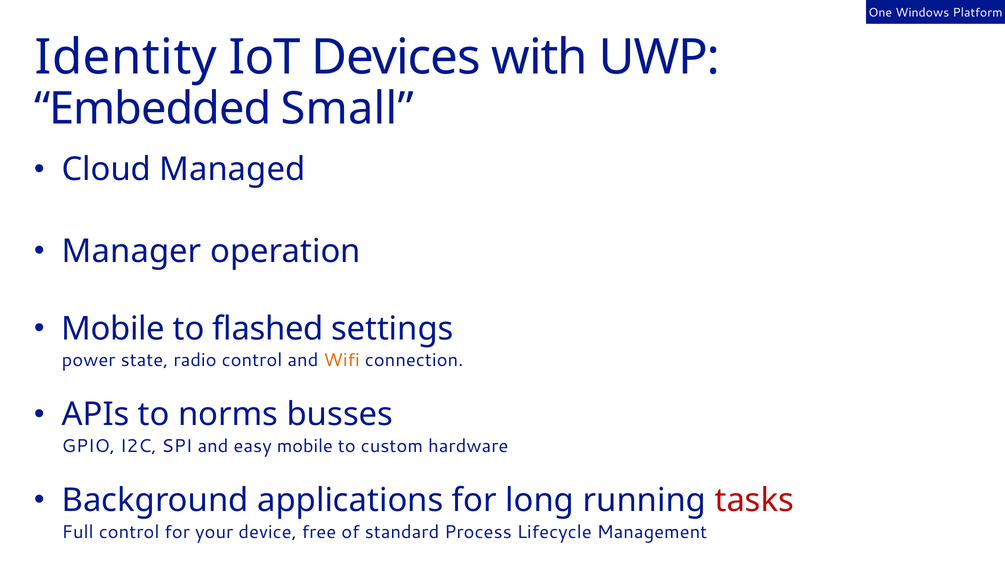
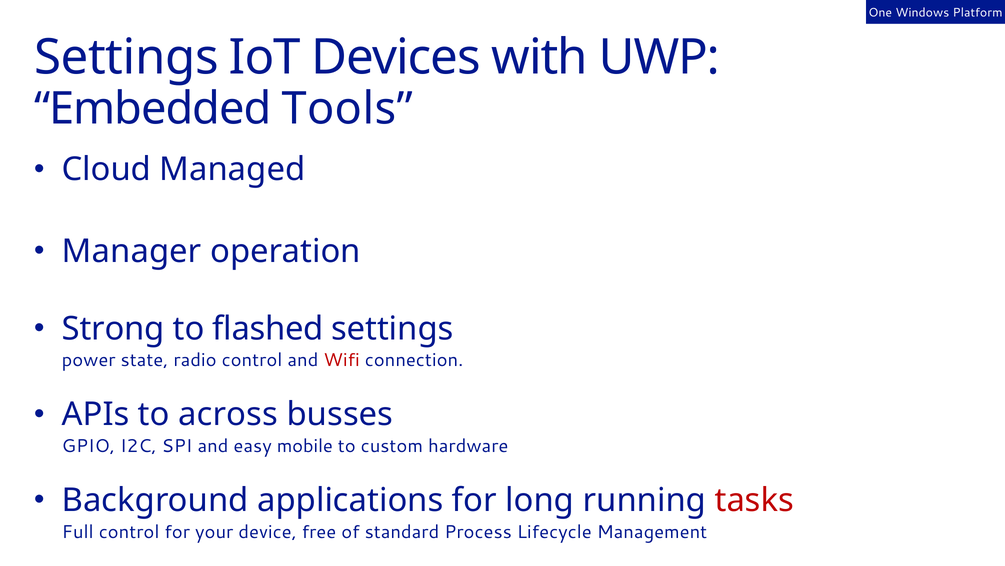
Identity at (126, 58): Identity -> Settings
Small: Small -> Tools
Mobile at (113, 328): Mobile -> Strong
Wifi colour: orange -> red
norms: norms -> across
